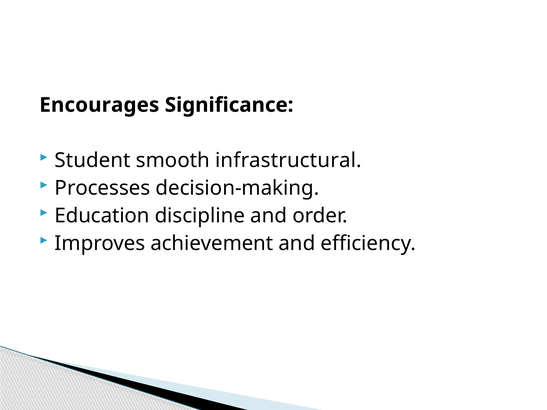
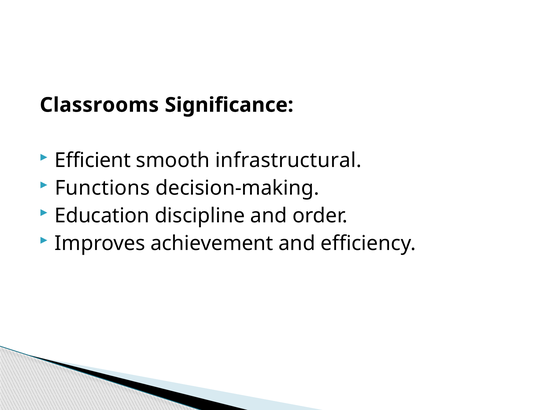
Encourages: Encourages -> Classrooms
Student: Student -> Efficient
Processes: Processes -> Functions
